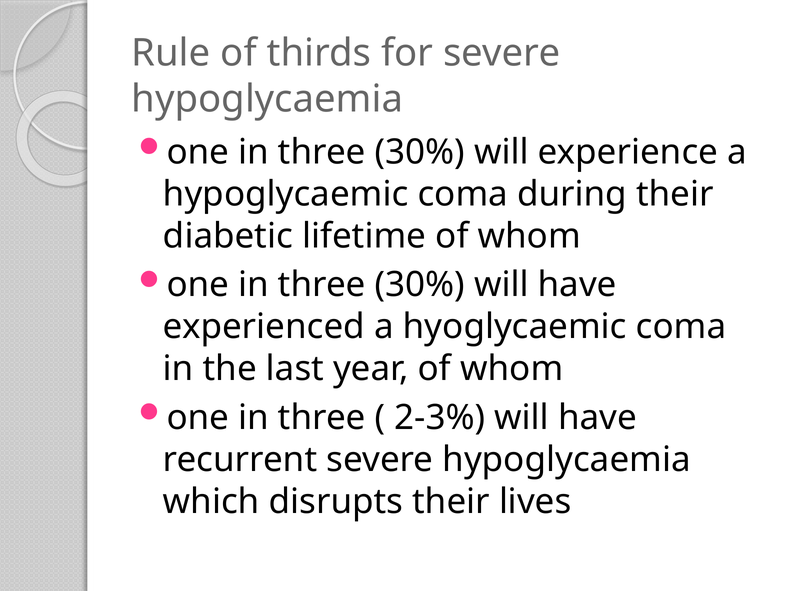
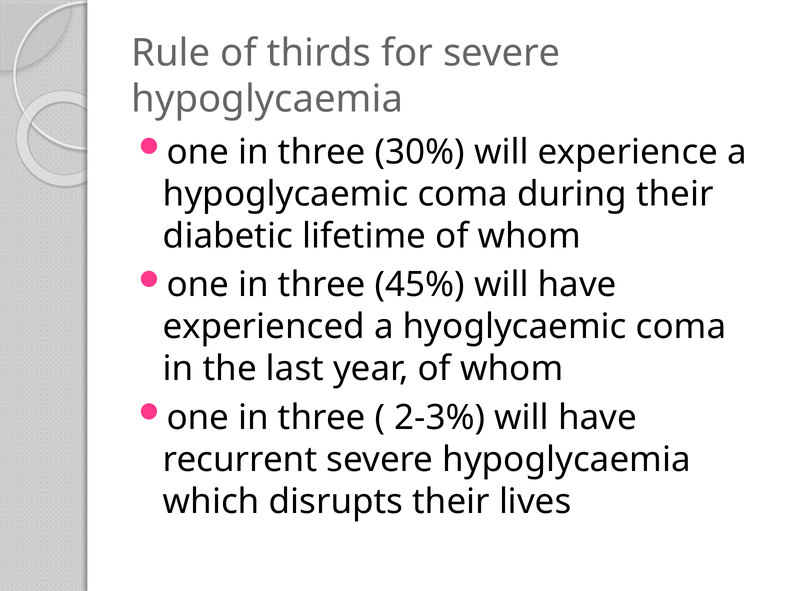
30% at (420, 285): 30% -> 45%
